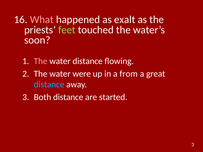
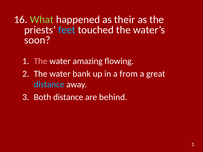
What colour: pink -> light green
exalt: exalt -> their
feet colour: light green -> light blue
water distance: distance -> amazing
were: were -> bank
started: started -> behind
